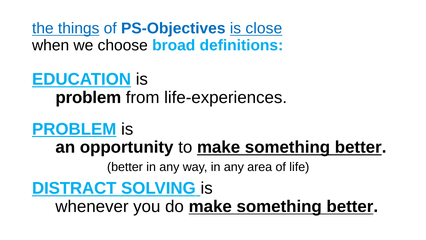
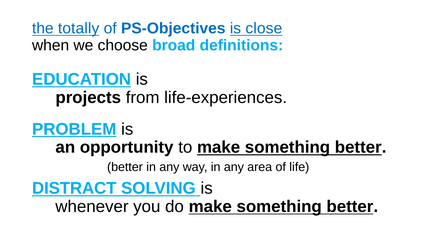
things: things -> totally
problem at (88, 98): problem -> projects
